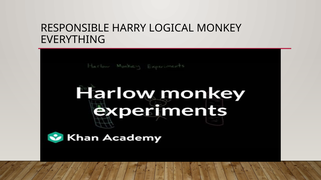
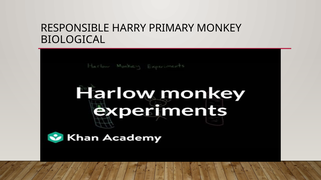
LOGICAL: LOGICAL -> PRIMARY
EVERYTHING: EVERYTHING -> BIOLOGICAL
